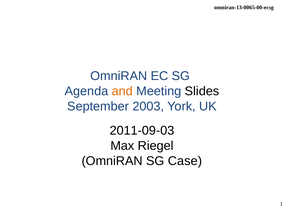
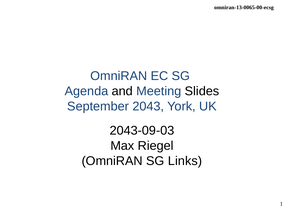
and colour: orange -> black
2003: 2003 -> 2043
2011-09-03: 2011-09-03 -> 2043-09-03
Case: Case -> Links
